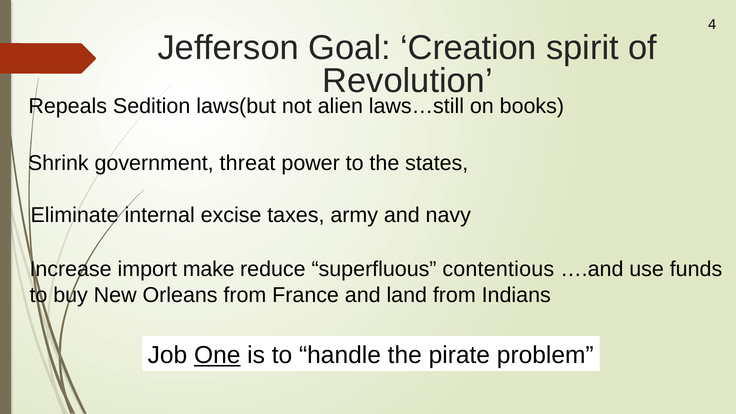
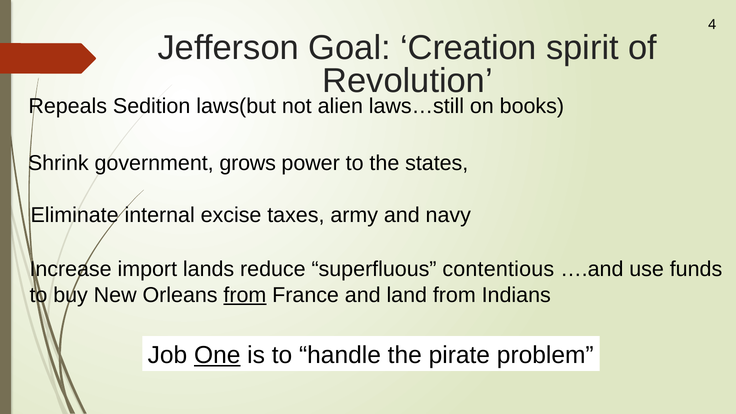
threat: threat -> grows
make: make -> lands
from at (245, 295) underline: none -> present
